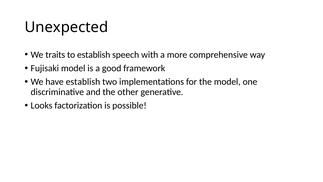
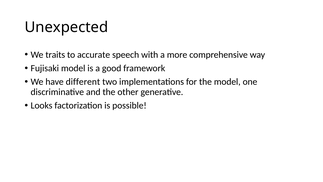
to establish: establish -> accurate
have establish: establish -> different
